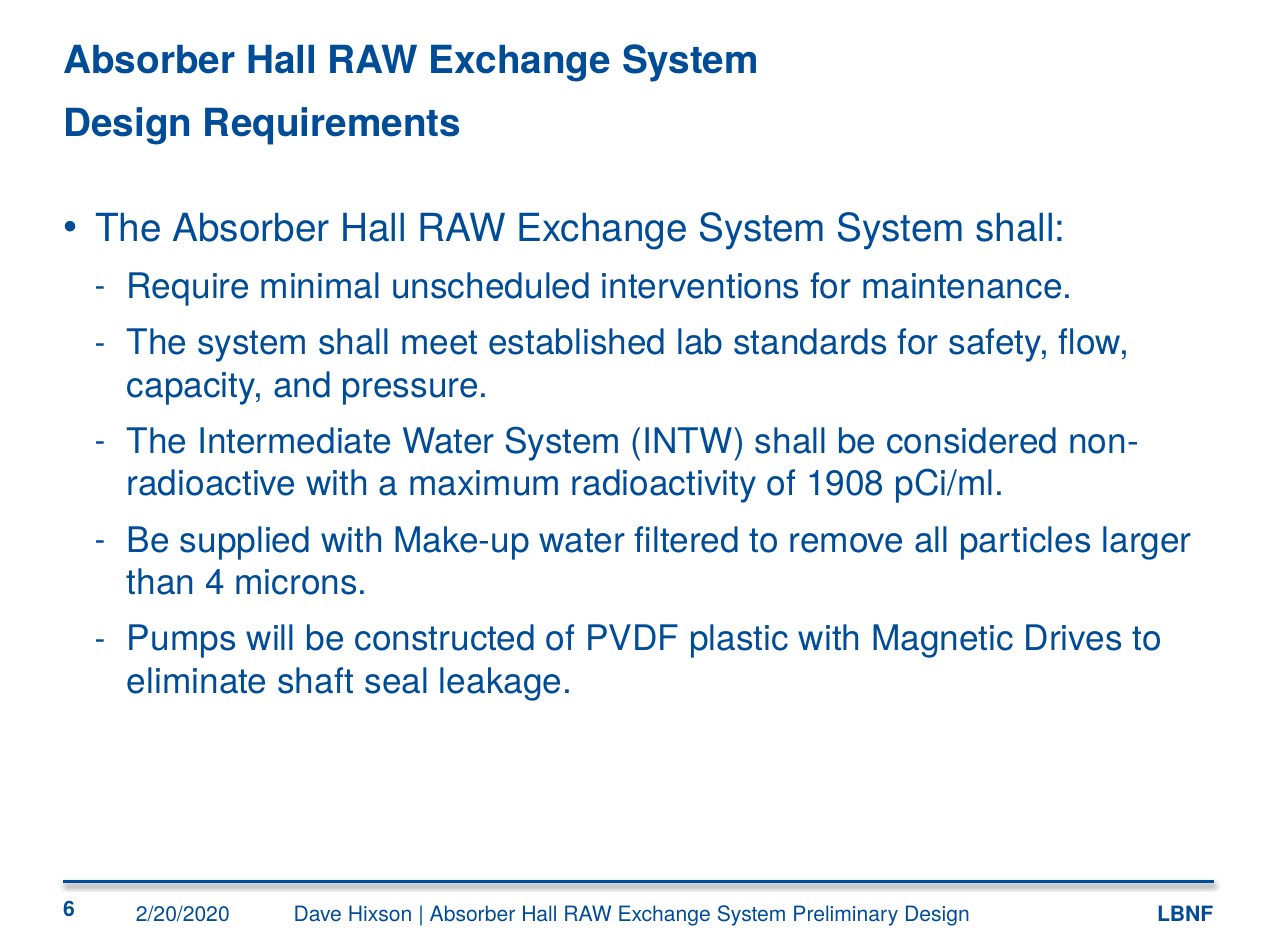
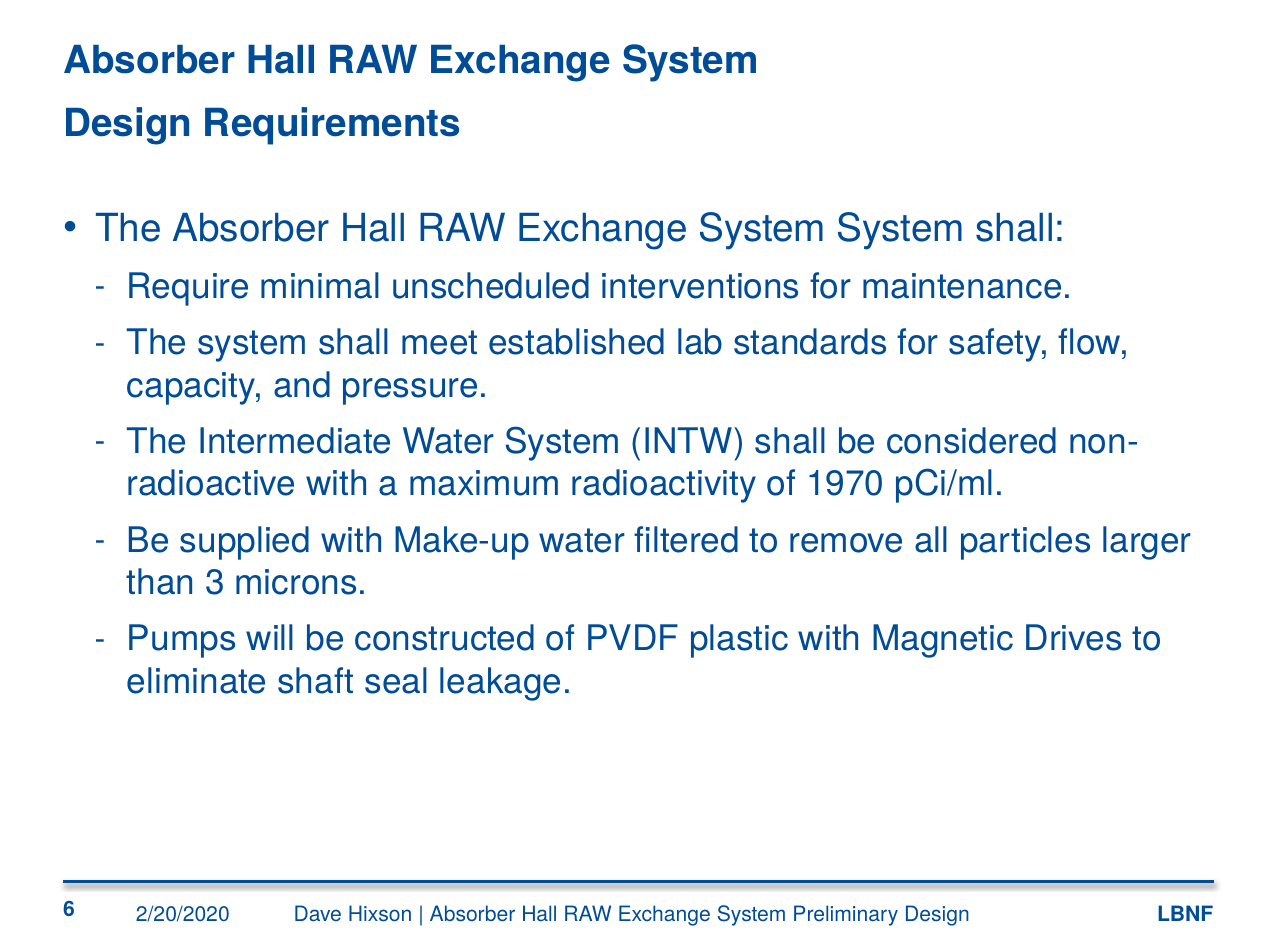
1908: 1908 -> 1970
4: 4 -> 3
